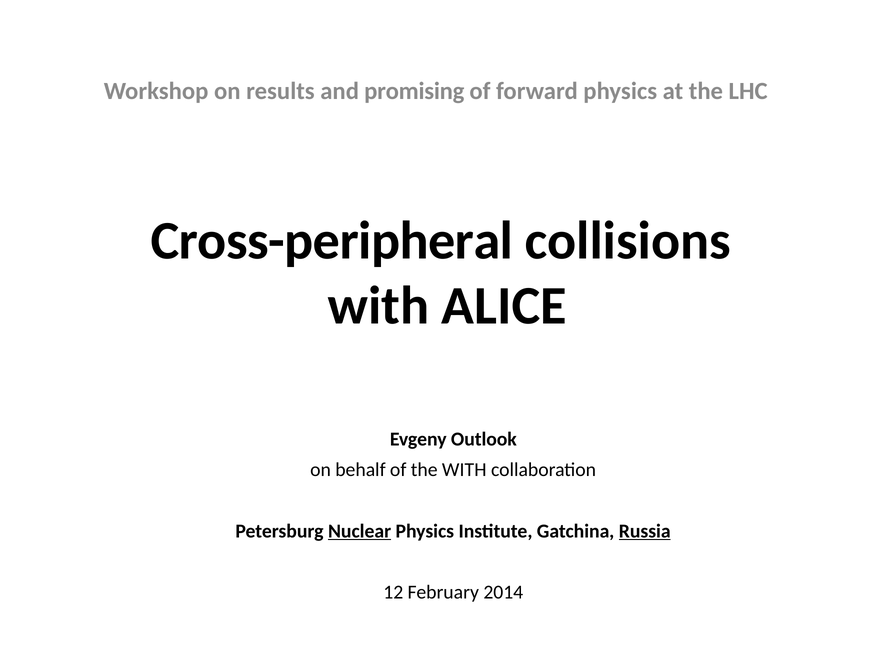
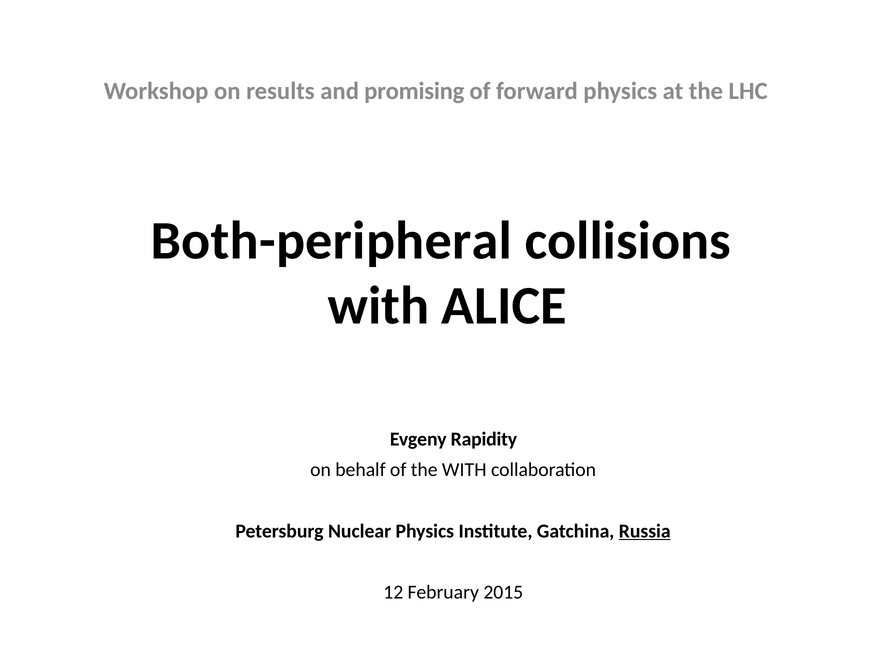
Cross-peripheral: Cross-peripheral -> Both-peripheral
Outlook: Outlook -> Rapidity
Nuclear underline: present -> none
2014: 2014 -> 2015
